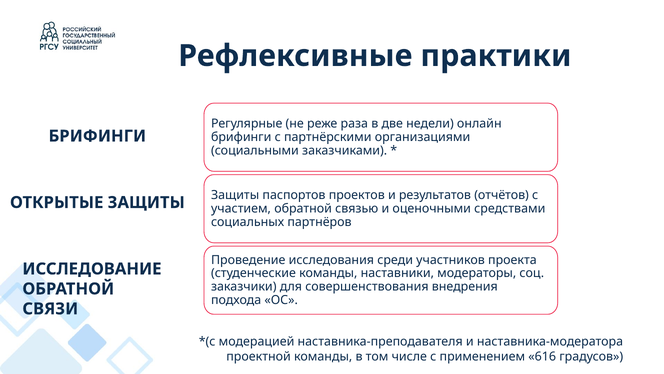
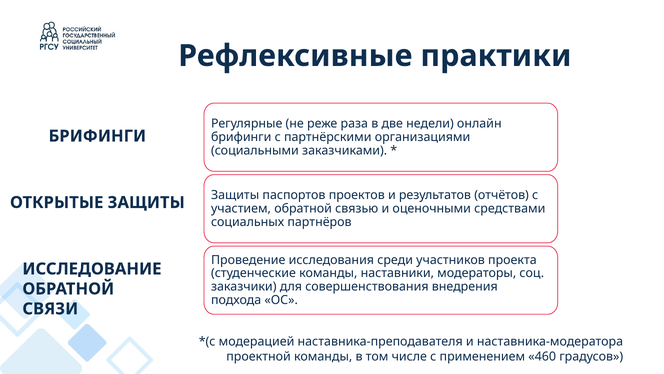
616: 616 -> 460
